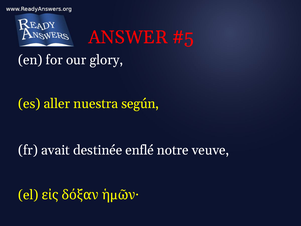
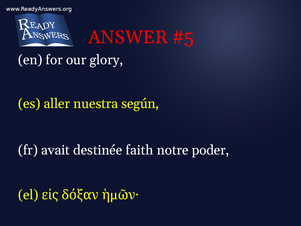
enflé: enflé -> faith
veuve: veuve -> poder
